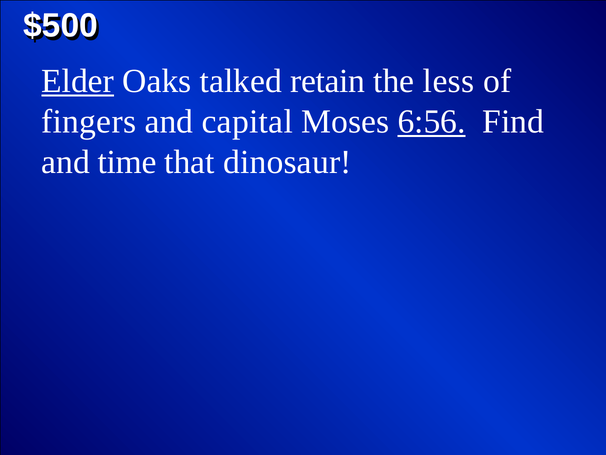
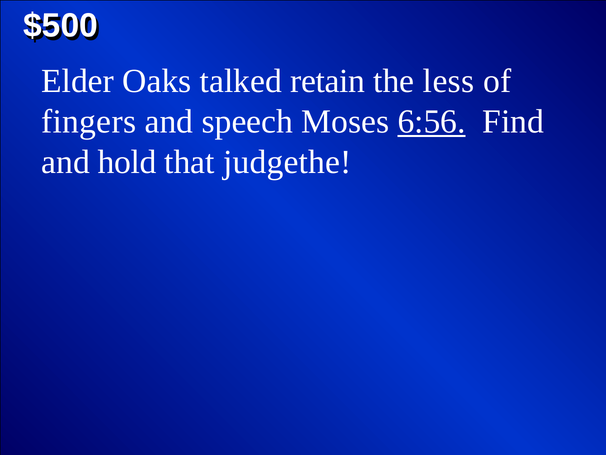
Elder underline: present -> none
capital: capital -> speech
time: time -> hold
dinosaur: dinosaur -> judgethe
